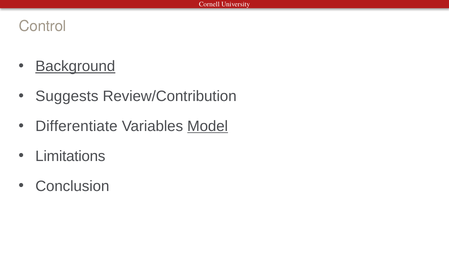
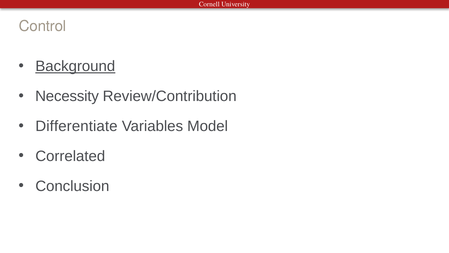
Suggests: Suggests -> Necessity
Model underline: present -> none
Limitations: Limitations -> Correlated
